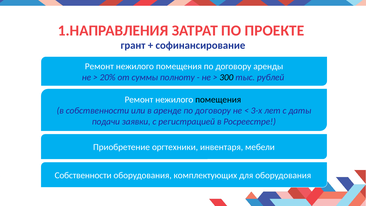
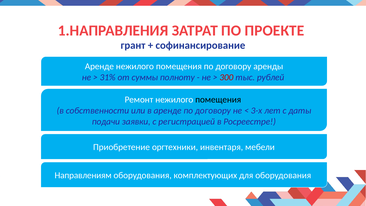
Ремонт at (99, 66): Ремонт -> Аренде
20%: 20% -> 31%
300 colour: black -> red
Собственности at (83, 175): Собственности -> Направлениям
